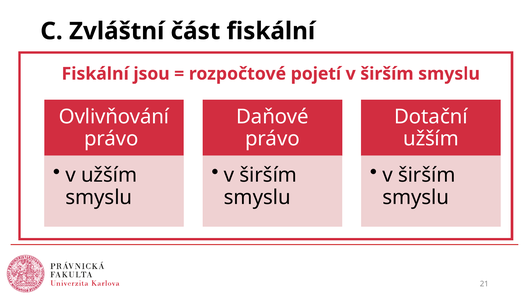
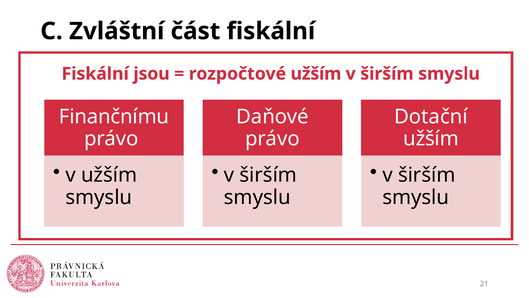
rozpočtové pojetí: pojetí -> užším
Ovlivňování: Ovlivňování -> Finančnímu
